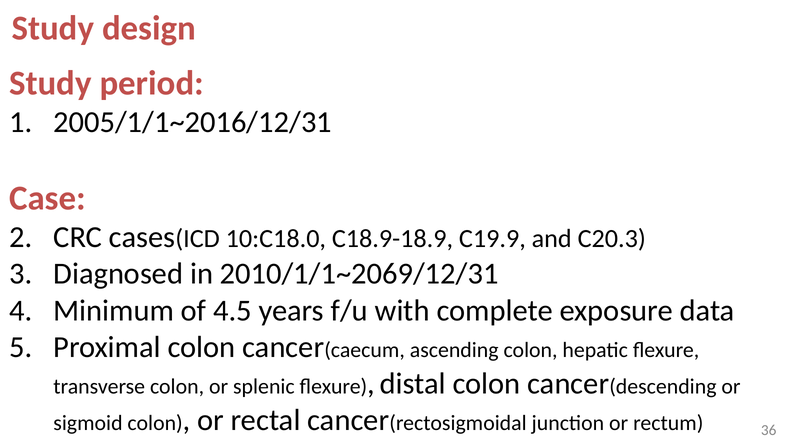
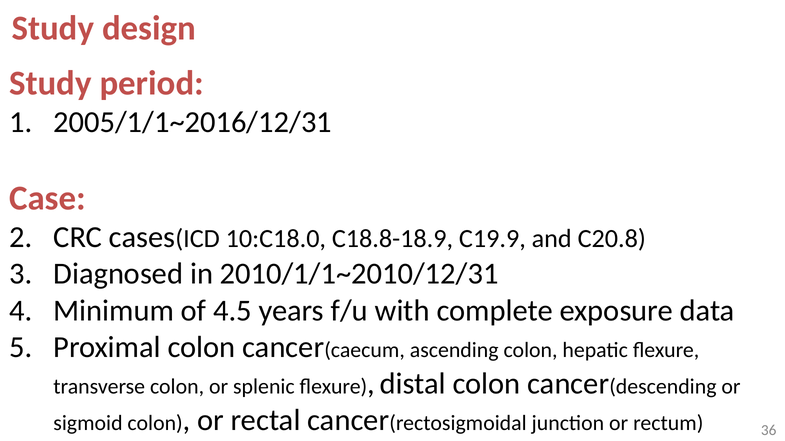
C18.9-18.9: C18.9-18.9 -> C18.8-18.9
C20.3: C20.3 -> C20.8
2010/1/1~2069/12/31: 2010/1/1~2069/12/31 -> 2010/1/1~2010/12/31
